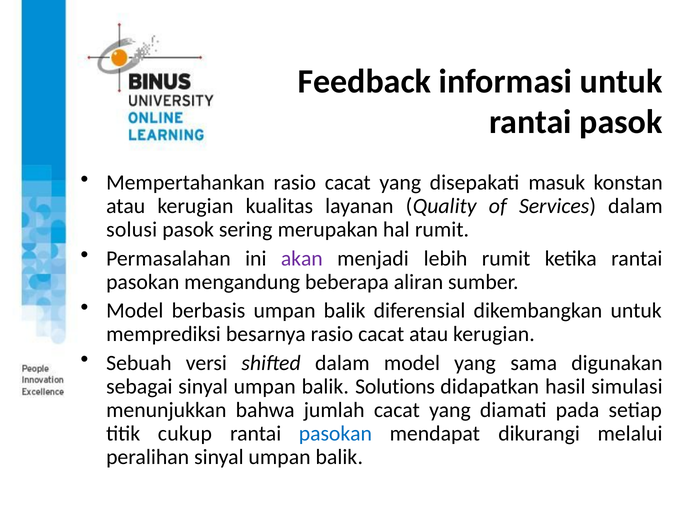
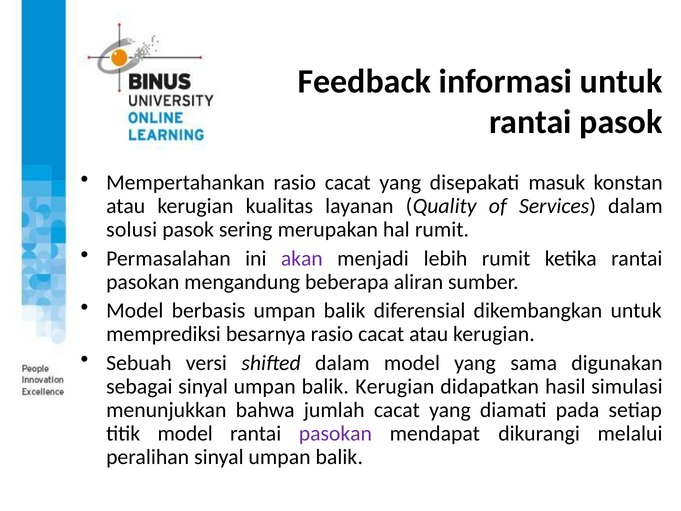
balik Solutions: Solutions -> Kerugian
titik cukup: cukup -> model
pasokan at (335, 433) colour: blue -> purple
